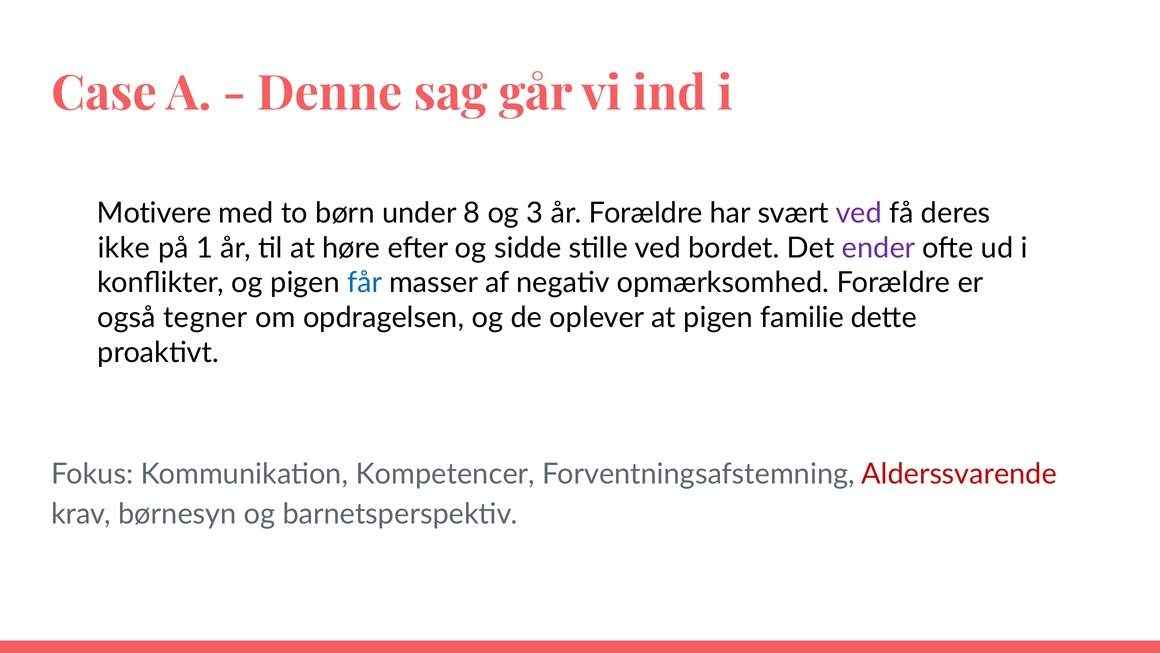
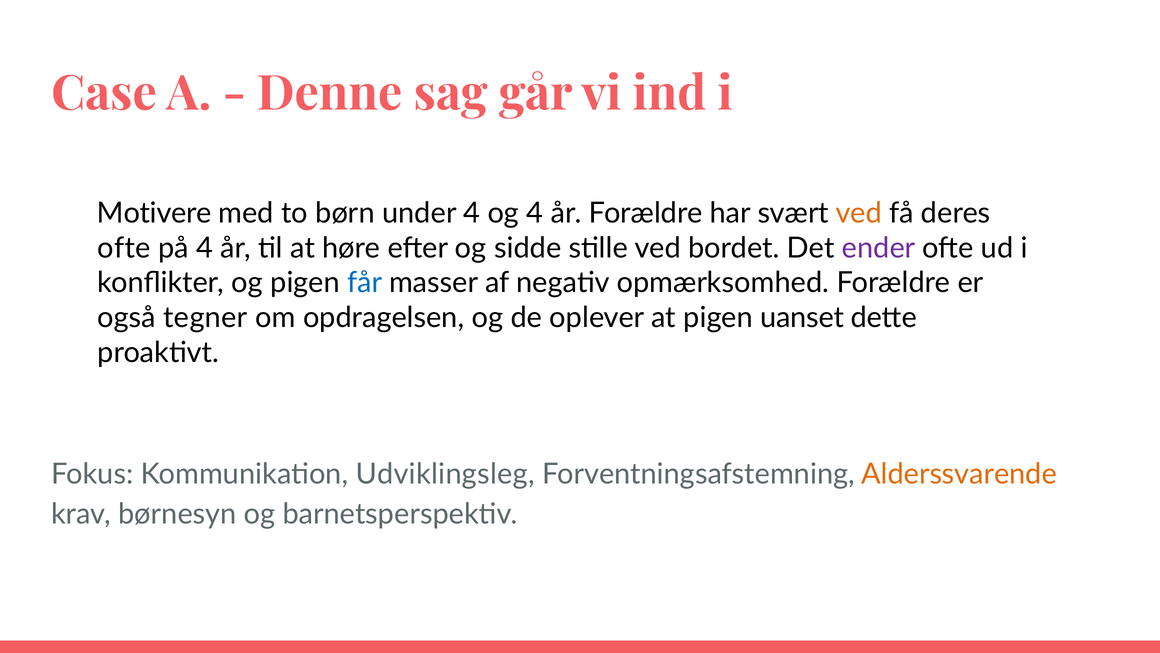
under 8: 8 -> 4
og 3: 3 -> 4
ved at (859, 213) colour: purple -> orange
ikke at (124, 248): ikke -> ofte
på 1: 1 -> 4
familie: familie -> uanset
Kompetencer: Kompetencer -> Udviklingsleg
Alderssvarende colour: red -> orange
